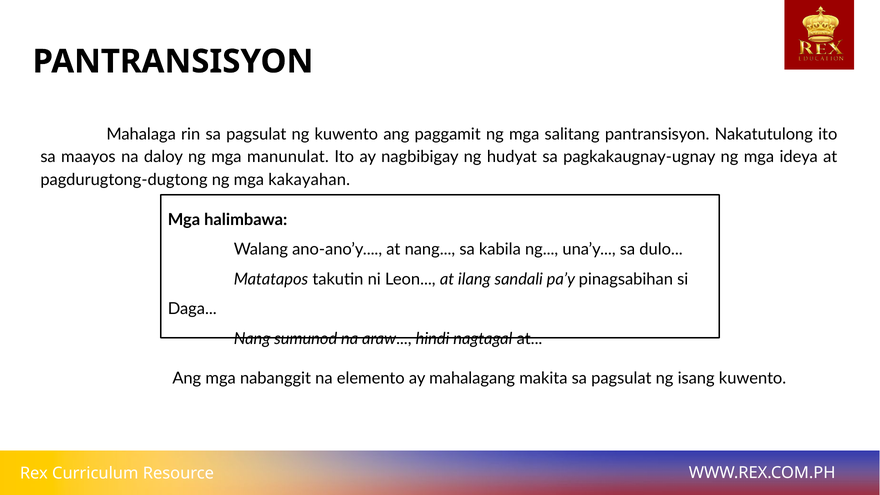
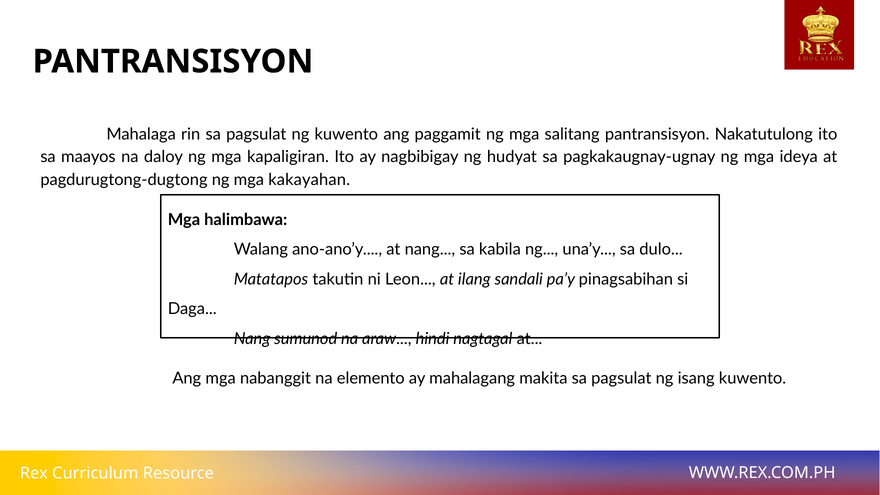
manunulat: manunulat -> kapaligiran
